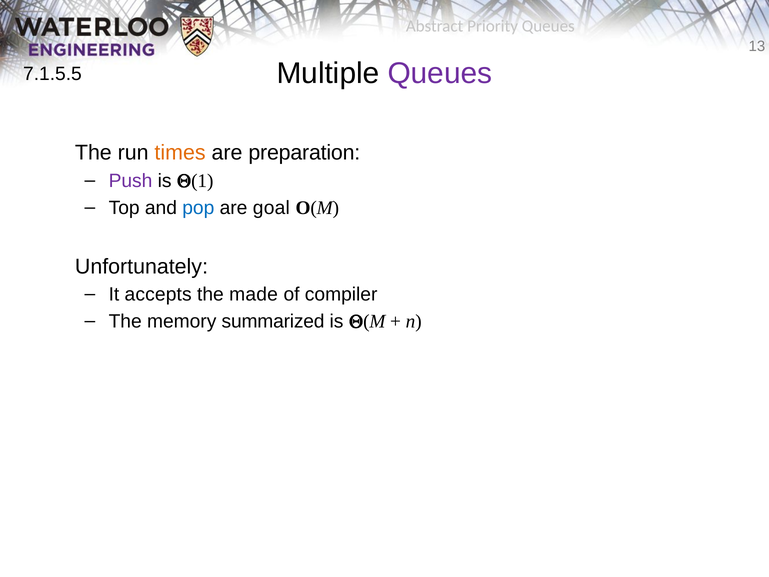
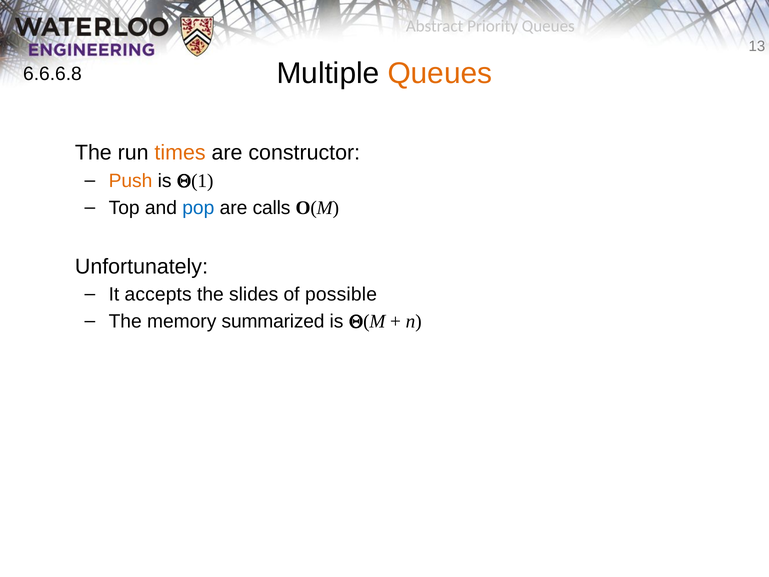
Queues at (440, 73) colour: purple -> orange
7.1.5.5: 7.1.5.5 -> 6.6.6.8
preparation: preparation -> constructor
Push colour: purple -> orange
goal: goal -> calls
made: made -> slides
compiler: compiler -> possible
